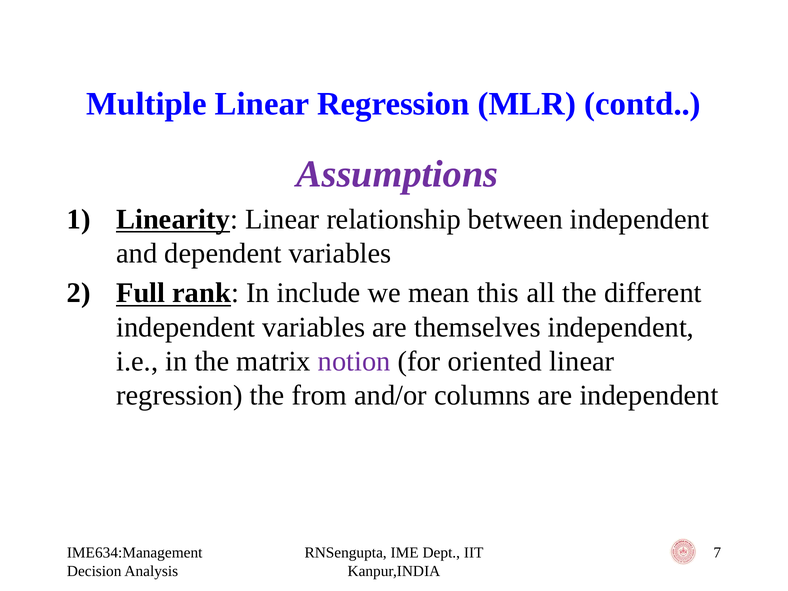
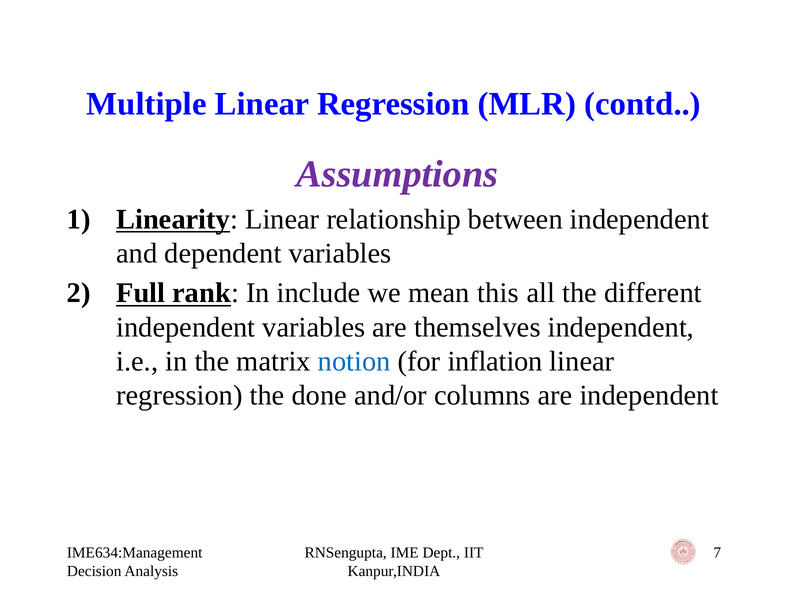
notion colour: purple -> blue
oriented: oriented -> inflation
from: from -> done
